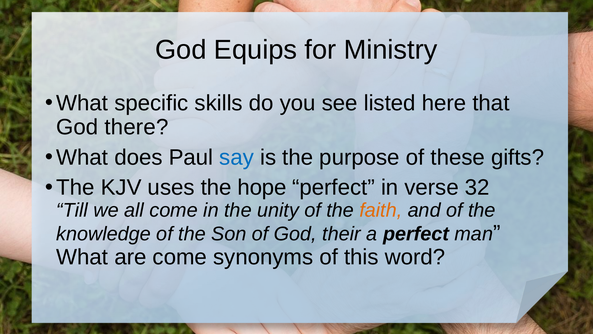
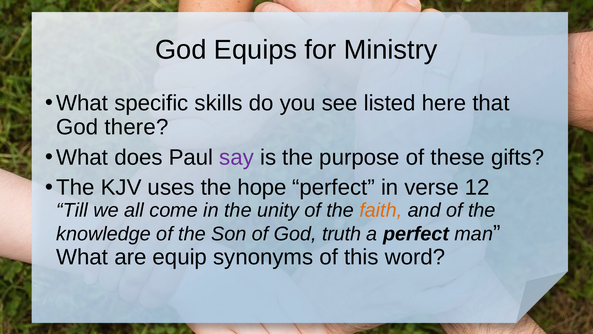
say colour: blue -> purple
32: 32 -> 12
their: their -> truth
are come: come -> equip
